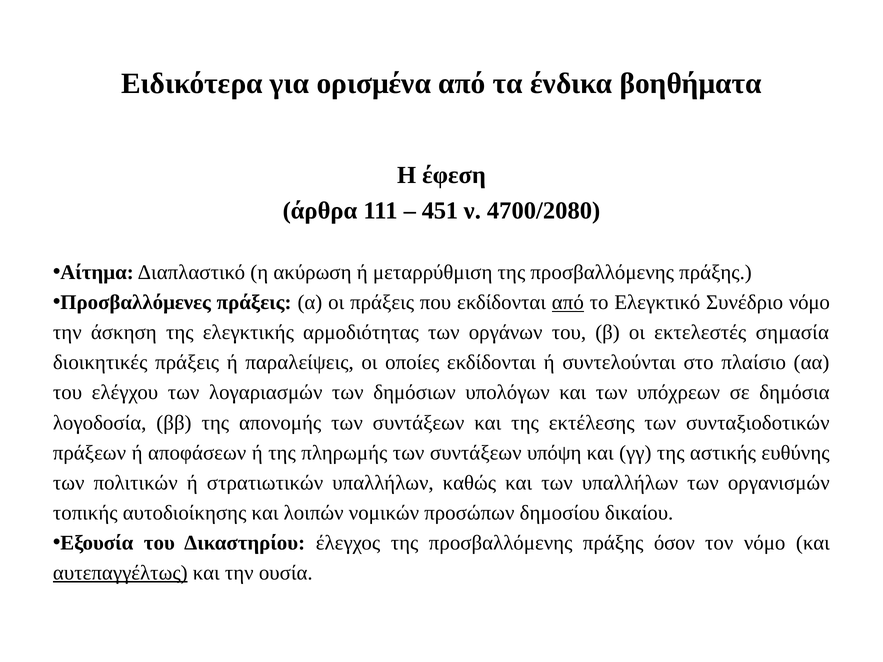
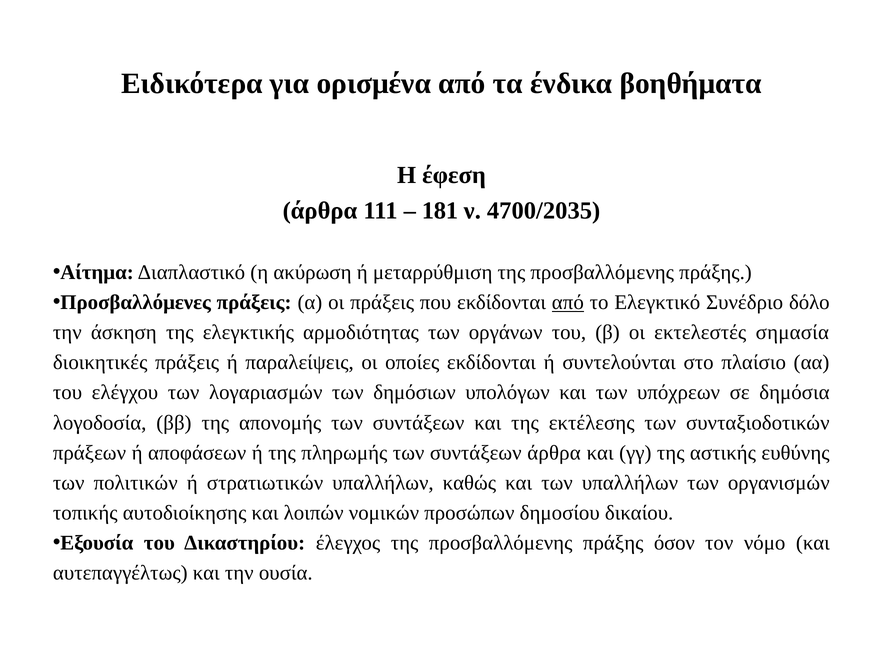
451: 451 -> 181
4700/2080: 4700/2080 -> 4700/2035
Συνέδριο νόμο: νόμο -> δόλο
συντάξεων υπόψη: υπόψη -> άρθρα
αυτεπαγγέλτως underline: present -> none
